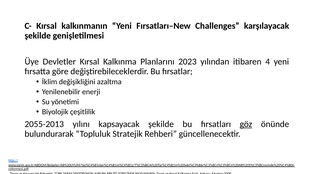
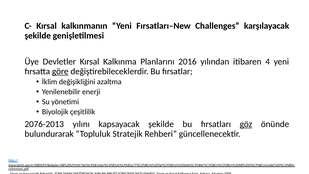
2023: 2023 -> 2016
göre underline: none -> present
2055-2013: 2055-2013 -> 2076-2013
